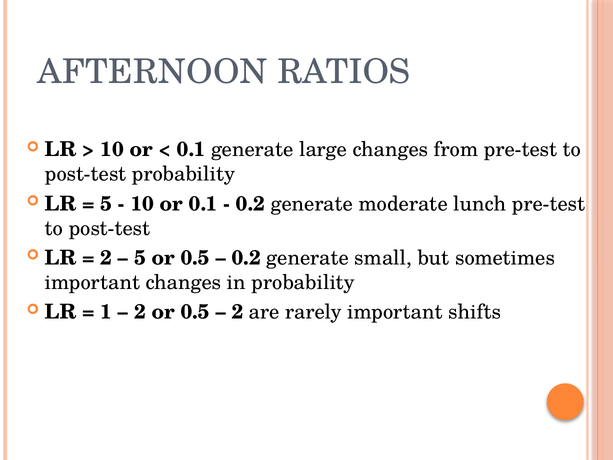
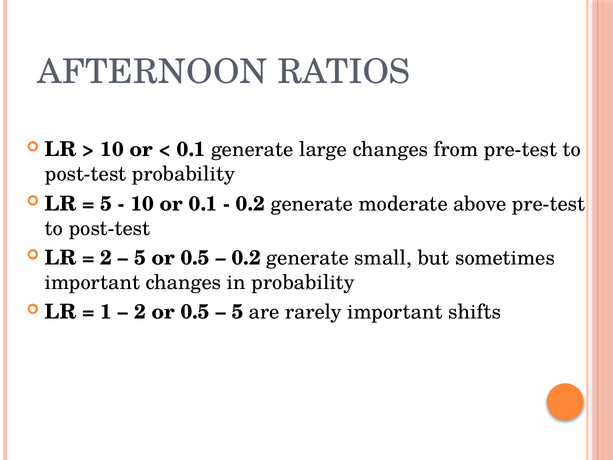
lunch: lunch -> above
2 at (237, 312): 2 -> 5
